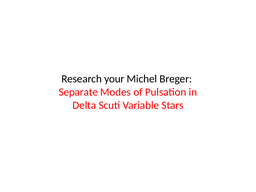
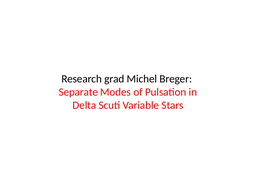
your: your -> grad
